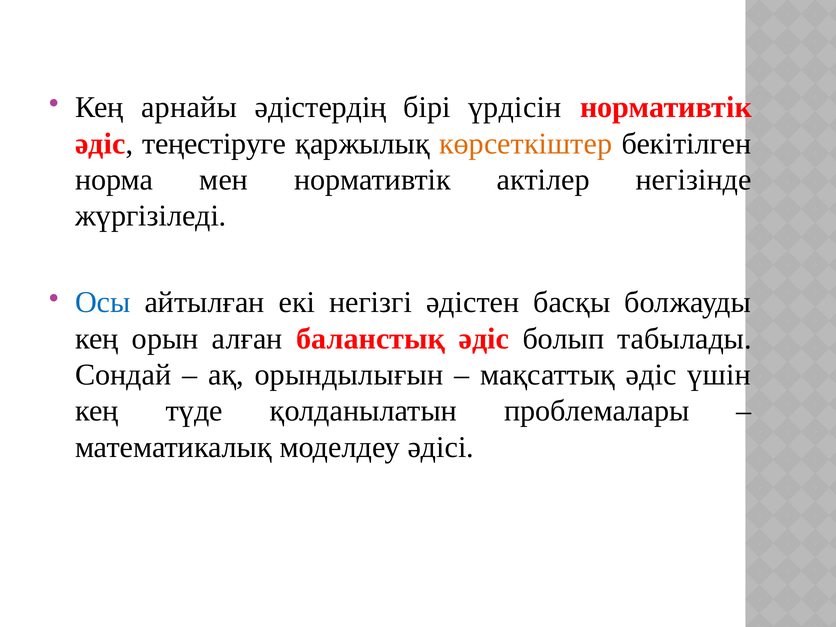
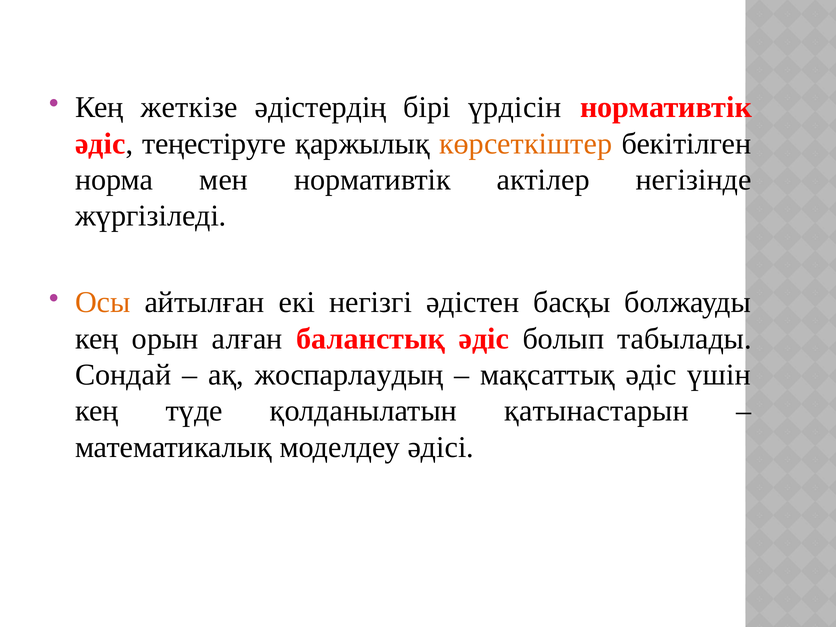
арнайы: арнайы -> жеткізе
Осы colour: blue -> orange
орындылығын: орындылығын -> жоспарлаудың
проблемалары: проблемалары -> қатынастарын
